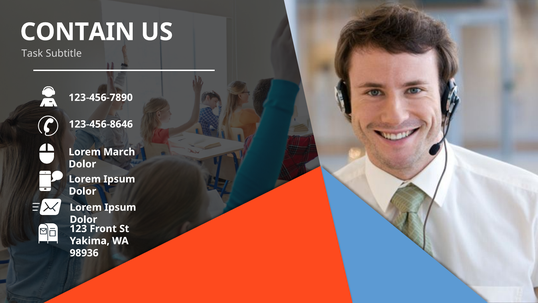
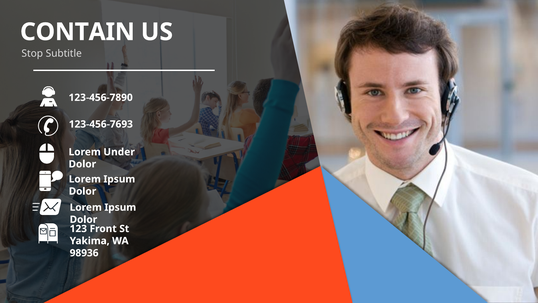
Task: Task -> Stop
123-456-8646: 123-456-8646 -> 123-456-7693
March: March -> Under
